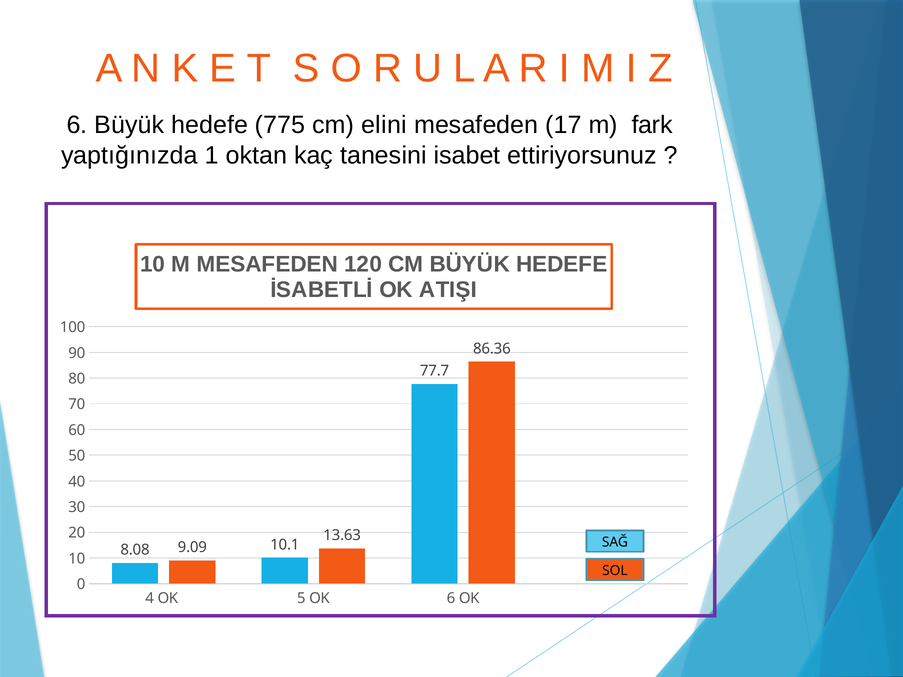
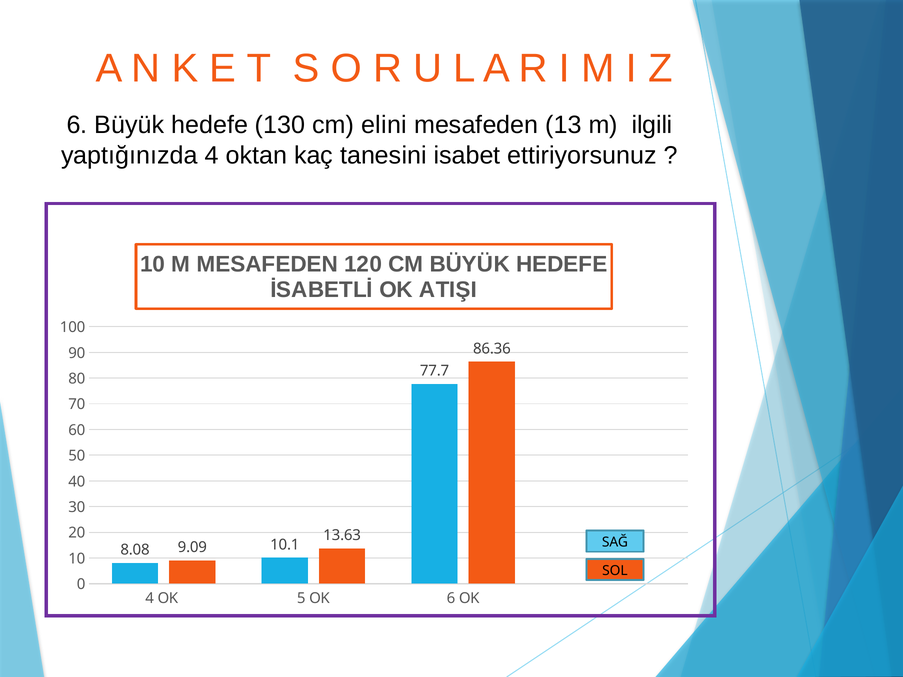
775: 775 -> 130
17: 17 -> 13
fark: fark -> ilgili
yaptığınızda 1: 1 -> 4
